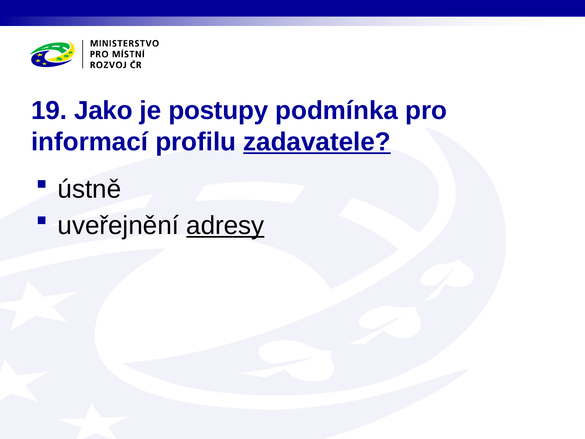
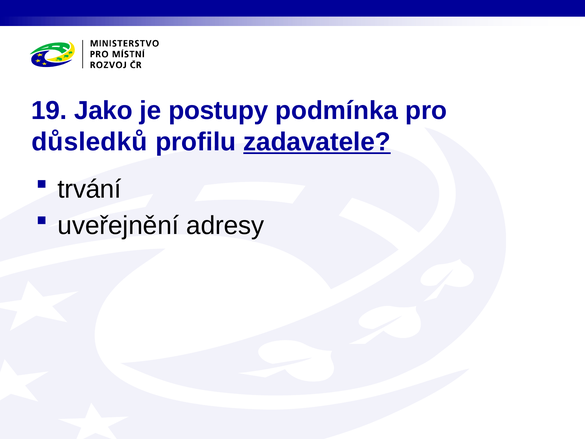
informací: informací -> důsledků
ústně: ústně -> trvání
adresy underline: present -> none
